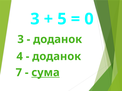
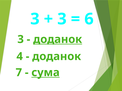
5 at (62, 19): 5 -> 3
0: 0 -> 6
доданок at (58, 40) underline: none -> present
